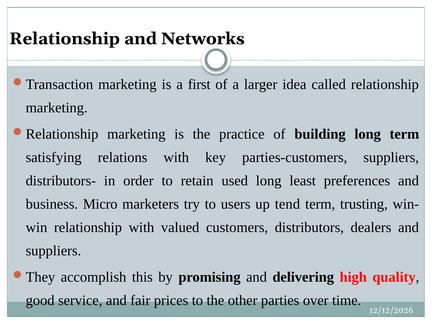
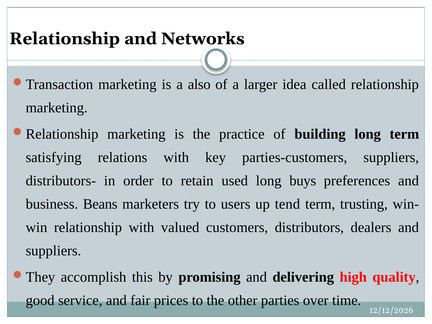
first: first -> also
least: least -> buys
Micro: Micro -> Beans
